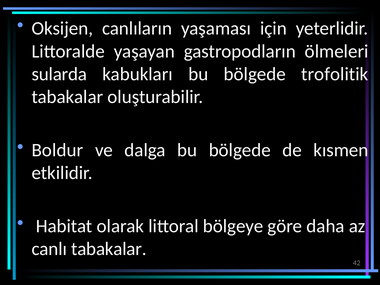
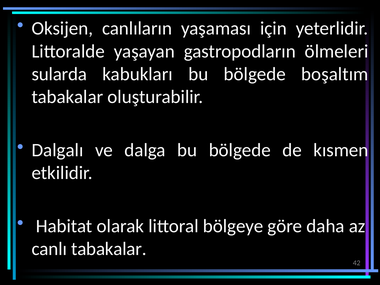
trofolitik: trofolitik -> boşaltım
Boldur: Boldur -> Dalgalı
